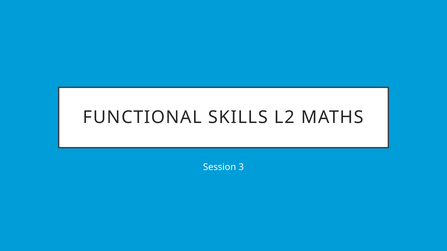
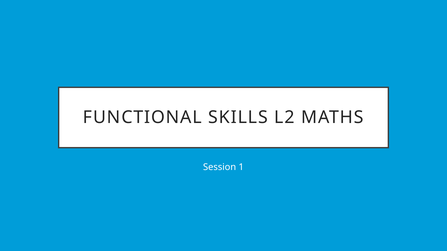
3: 3 -> 1
